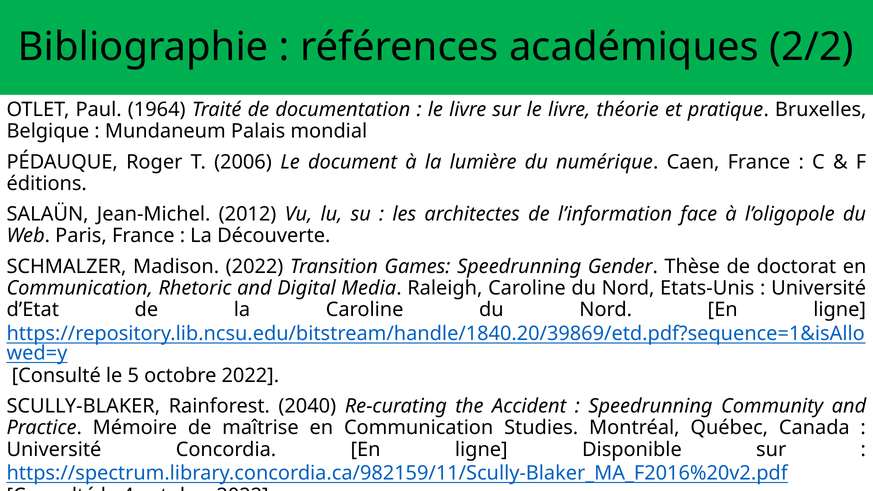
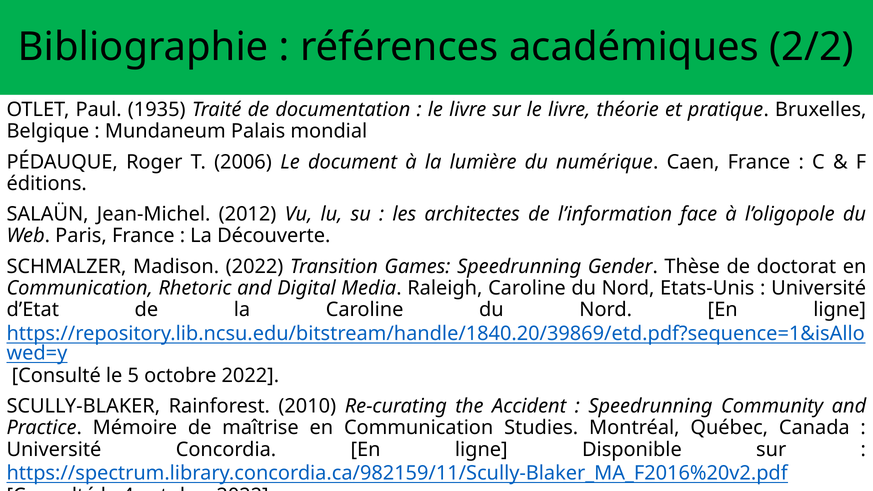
1964: 1964 -> 1935
2040: 2040 -> 2010
